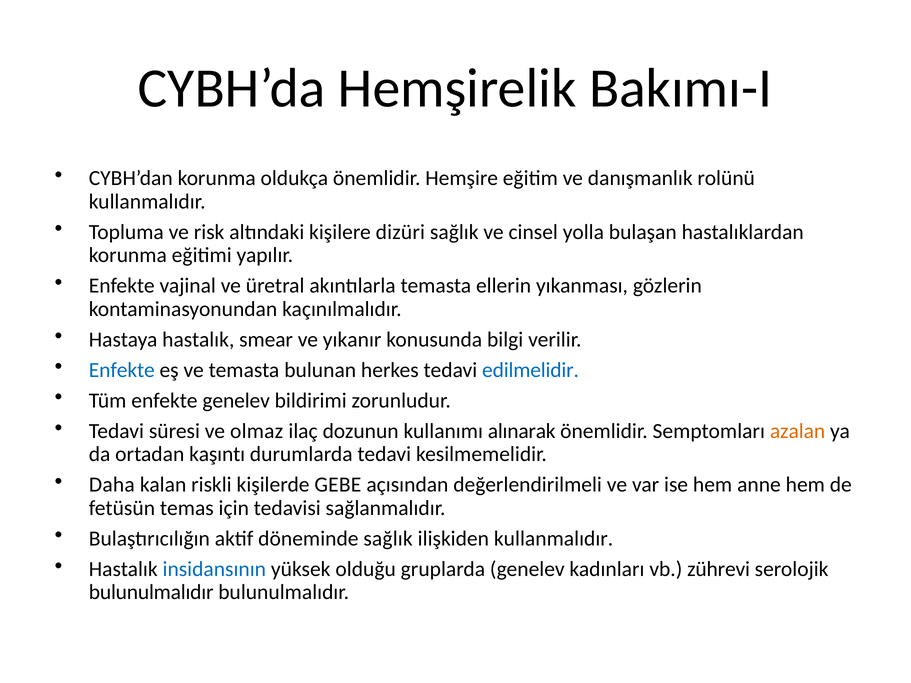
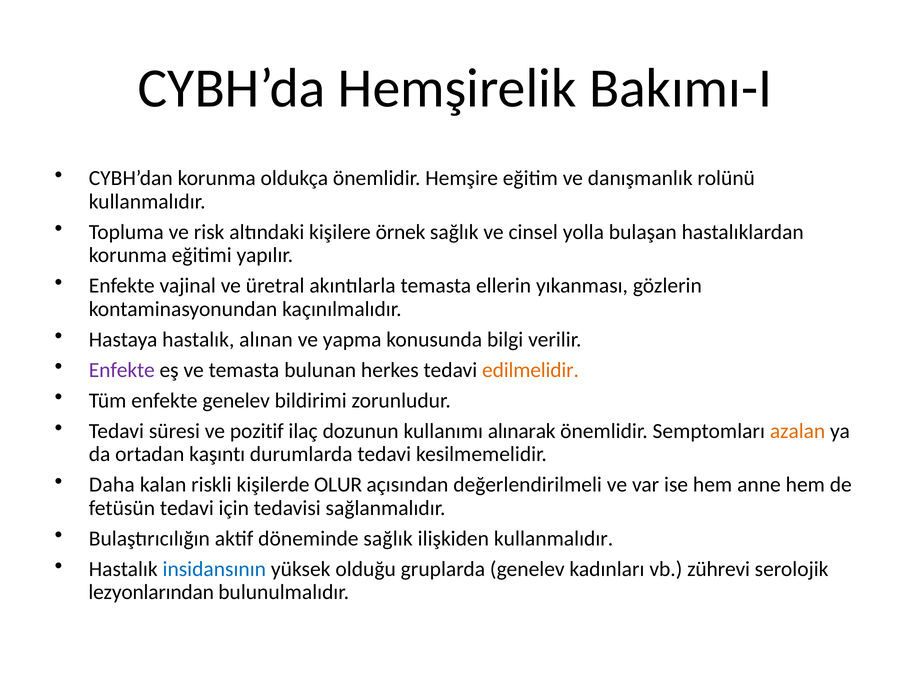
dizüri: dizüri -> örnek
smear: smear -> alınan
yıkanır: yıkanır -> yapma
Enfekte at (122, 370) colour: blue -> purple
edilmelidir colour: blue -> orange
olmaz: olmaz -> pozitif
GEBE: GEBE -> OLUR
fetüsün temas: temas -> tedavi
bulunulmalıdır at (151, 593): bulunulmalıdır -> lezyonlarından
